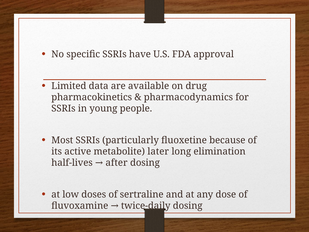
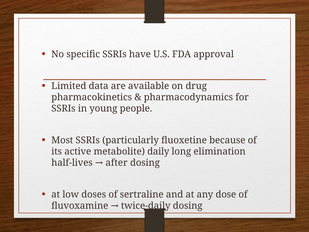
later: later -> daily
